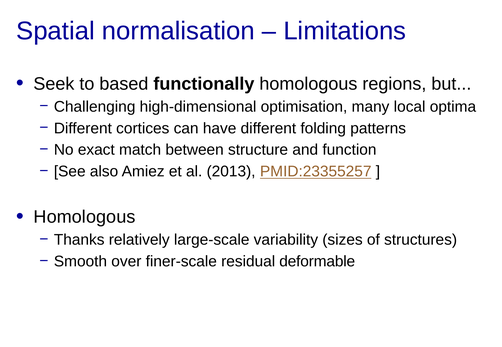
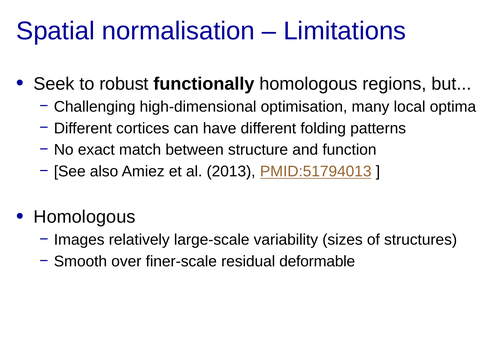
based: based -> robust
PMID:23355257: PMID:23355257 -> PMID:51794013
Thanks: Thanks -> Images
